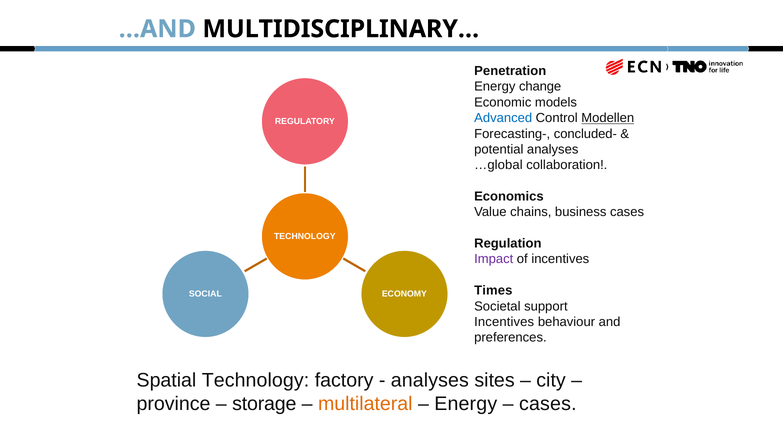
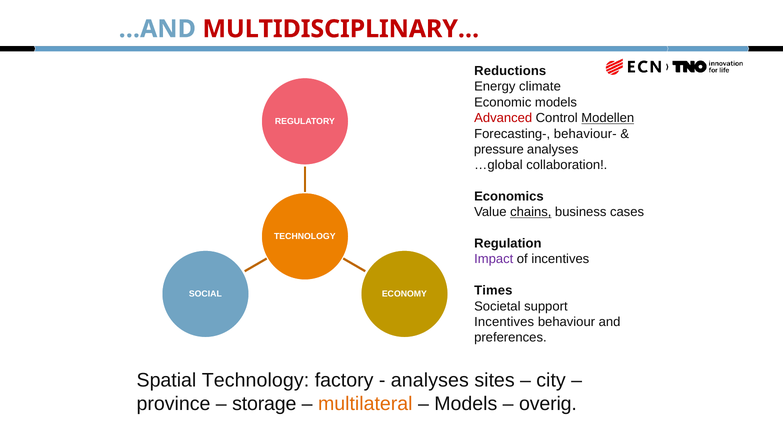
MULTIDISCIPLINARY… colour: black -> red
Penetration: Penetration -> Reductions
change: change -> climate
Advanced colour: blue -> red
concluded-: concluded- -> behaviour-
potential: potential -> pressure
chains underline: none -> present
Energy at (466, 403): Energy -> Models
cases at (548, 403): cases -> overig
